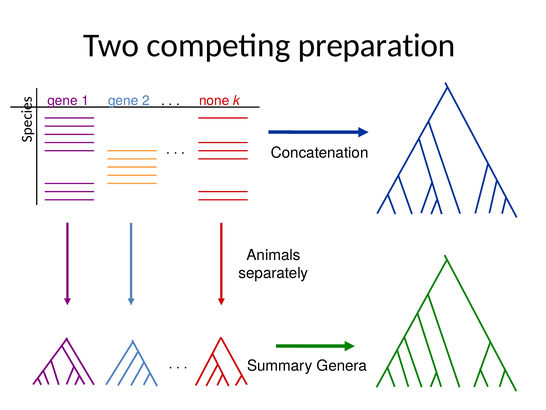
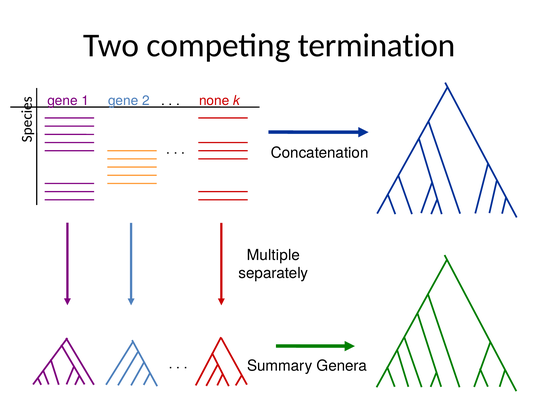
preparation: preparation -> termination
Animals: Animals -> Multiple
